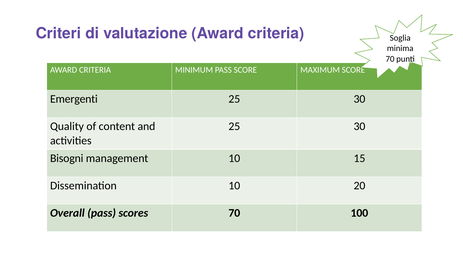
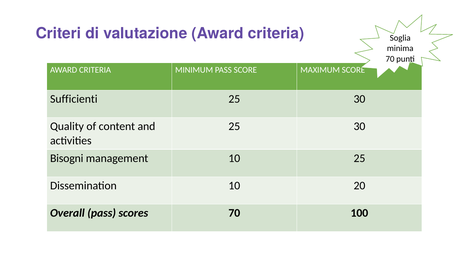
Emergenti: Emergenti -> Sufficienti
10 15: 15 -> 25
